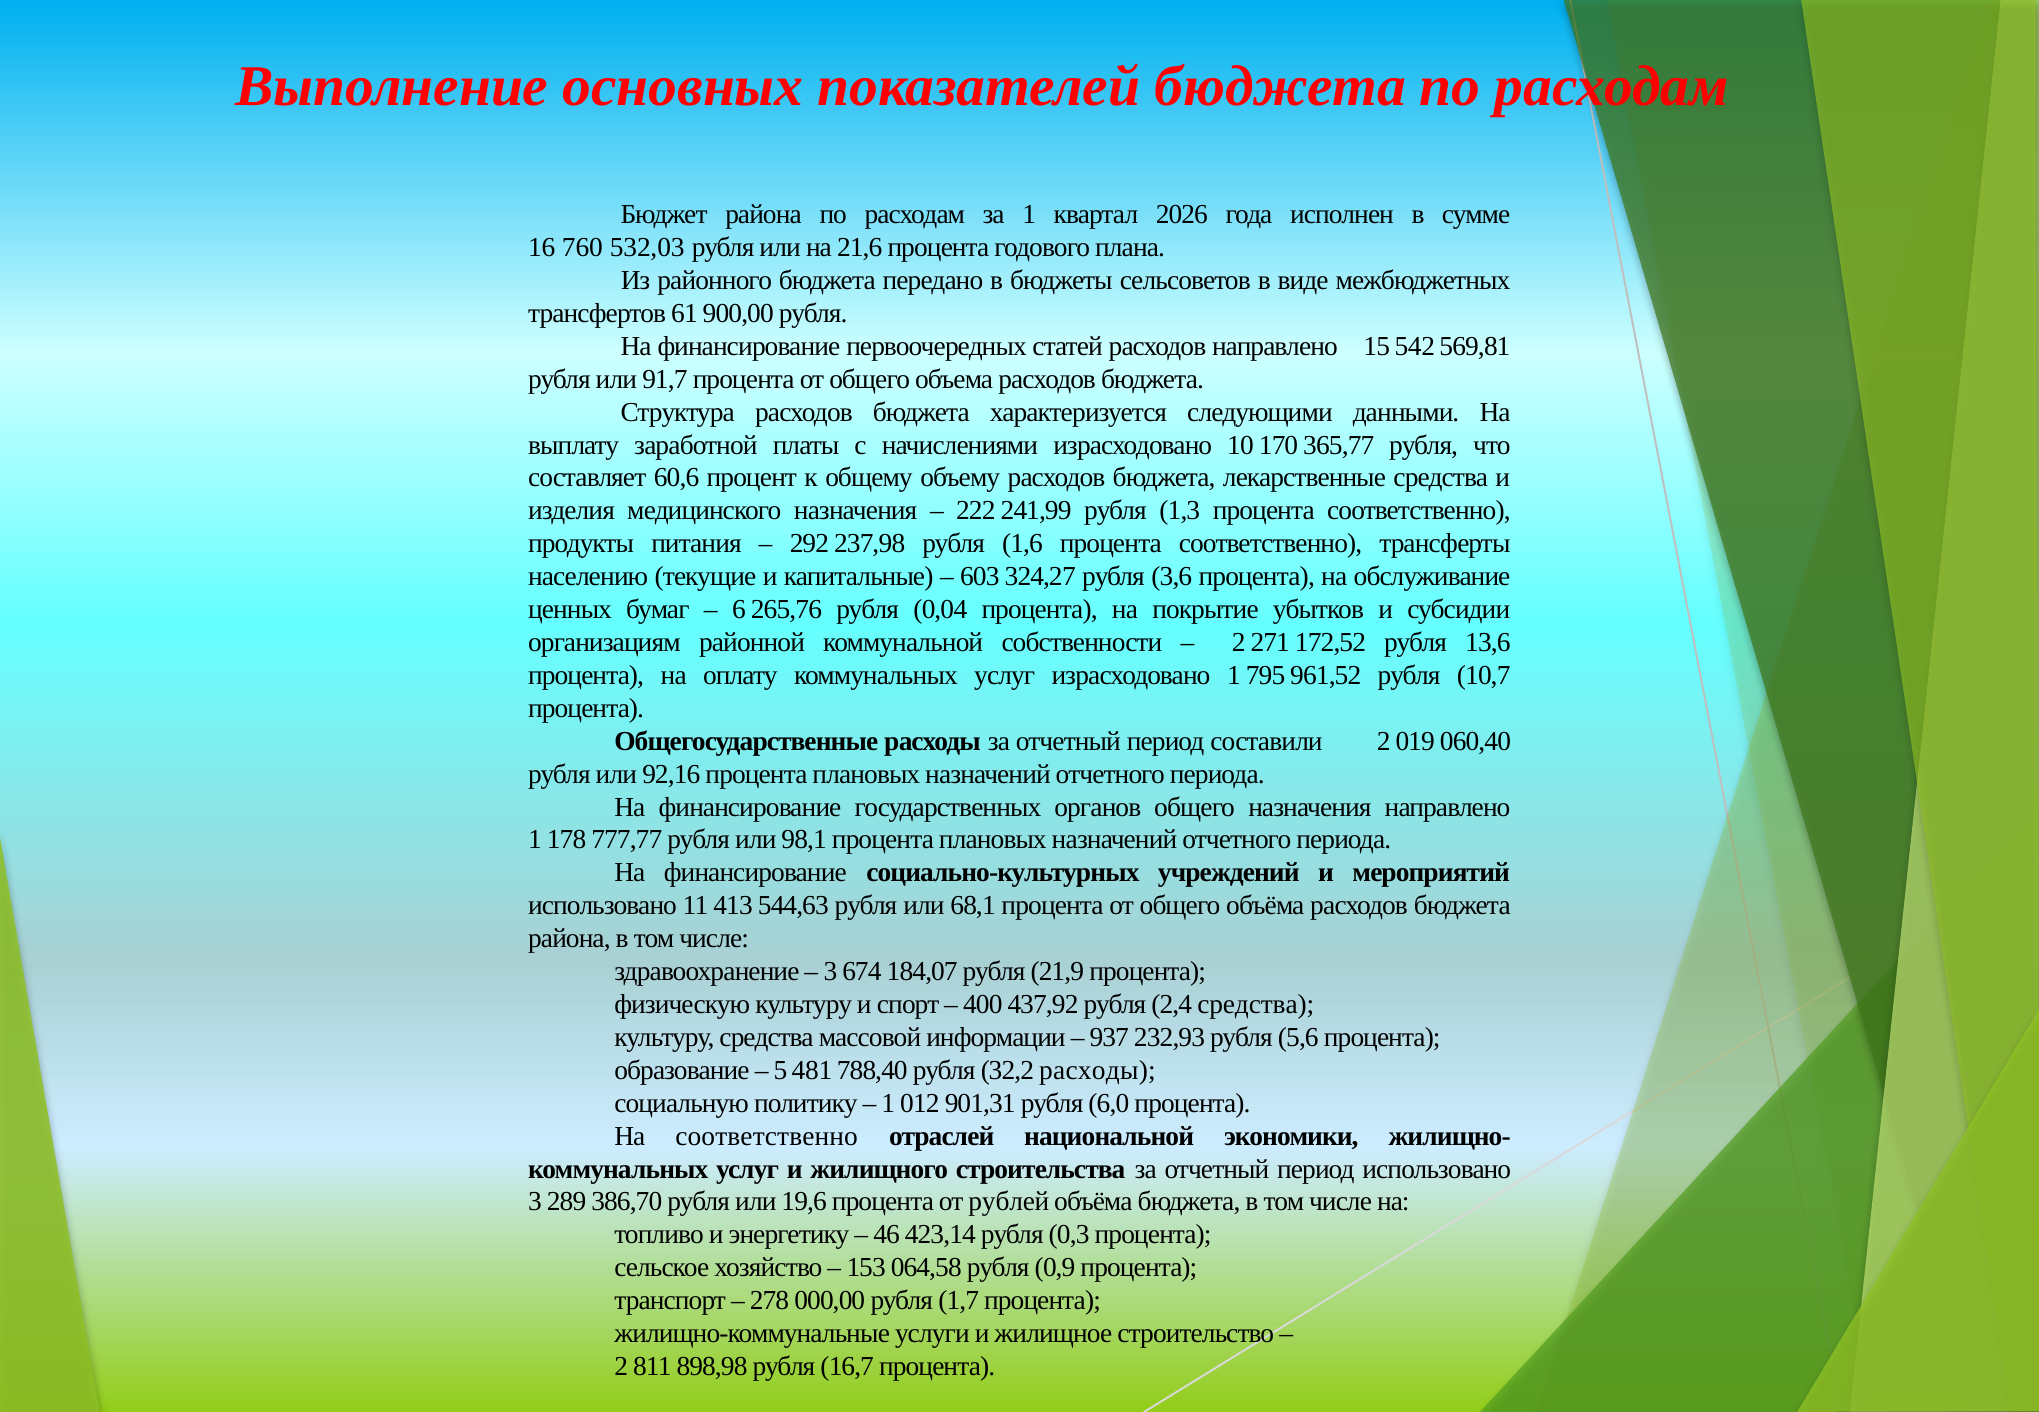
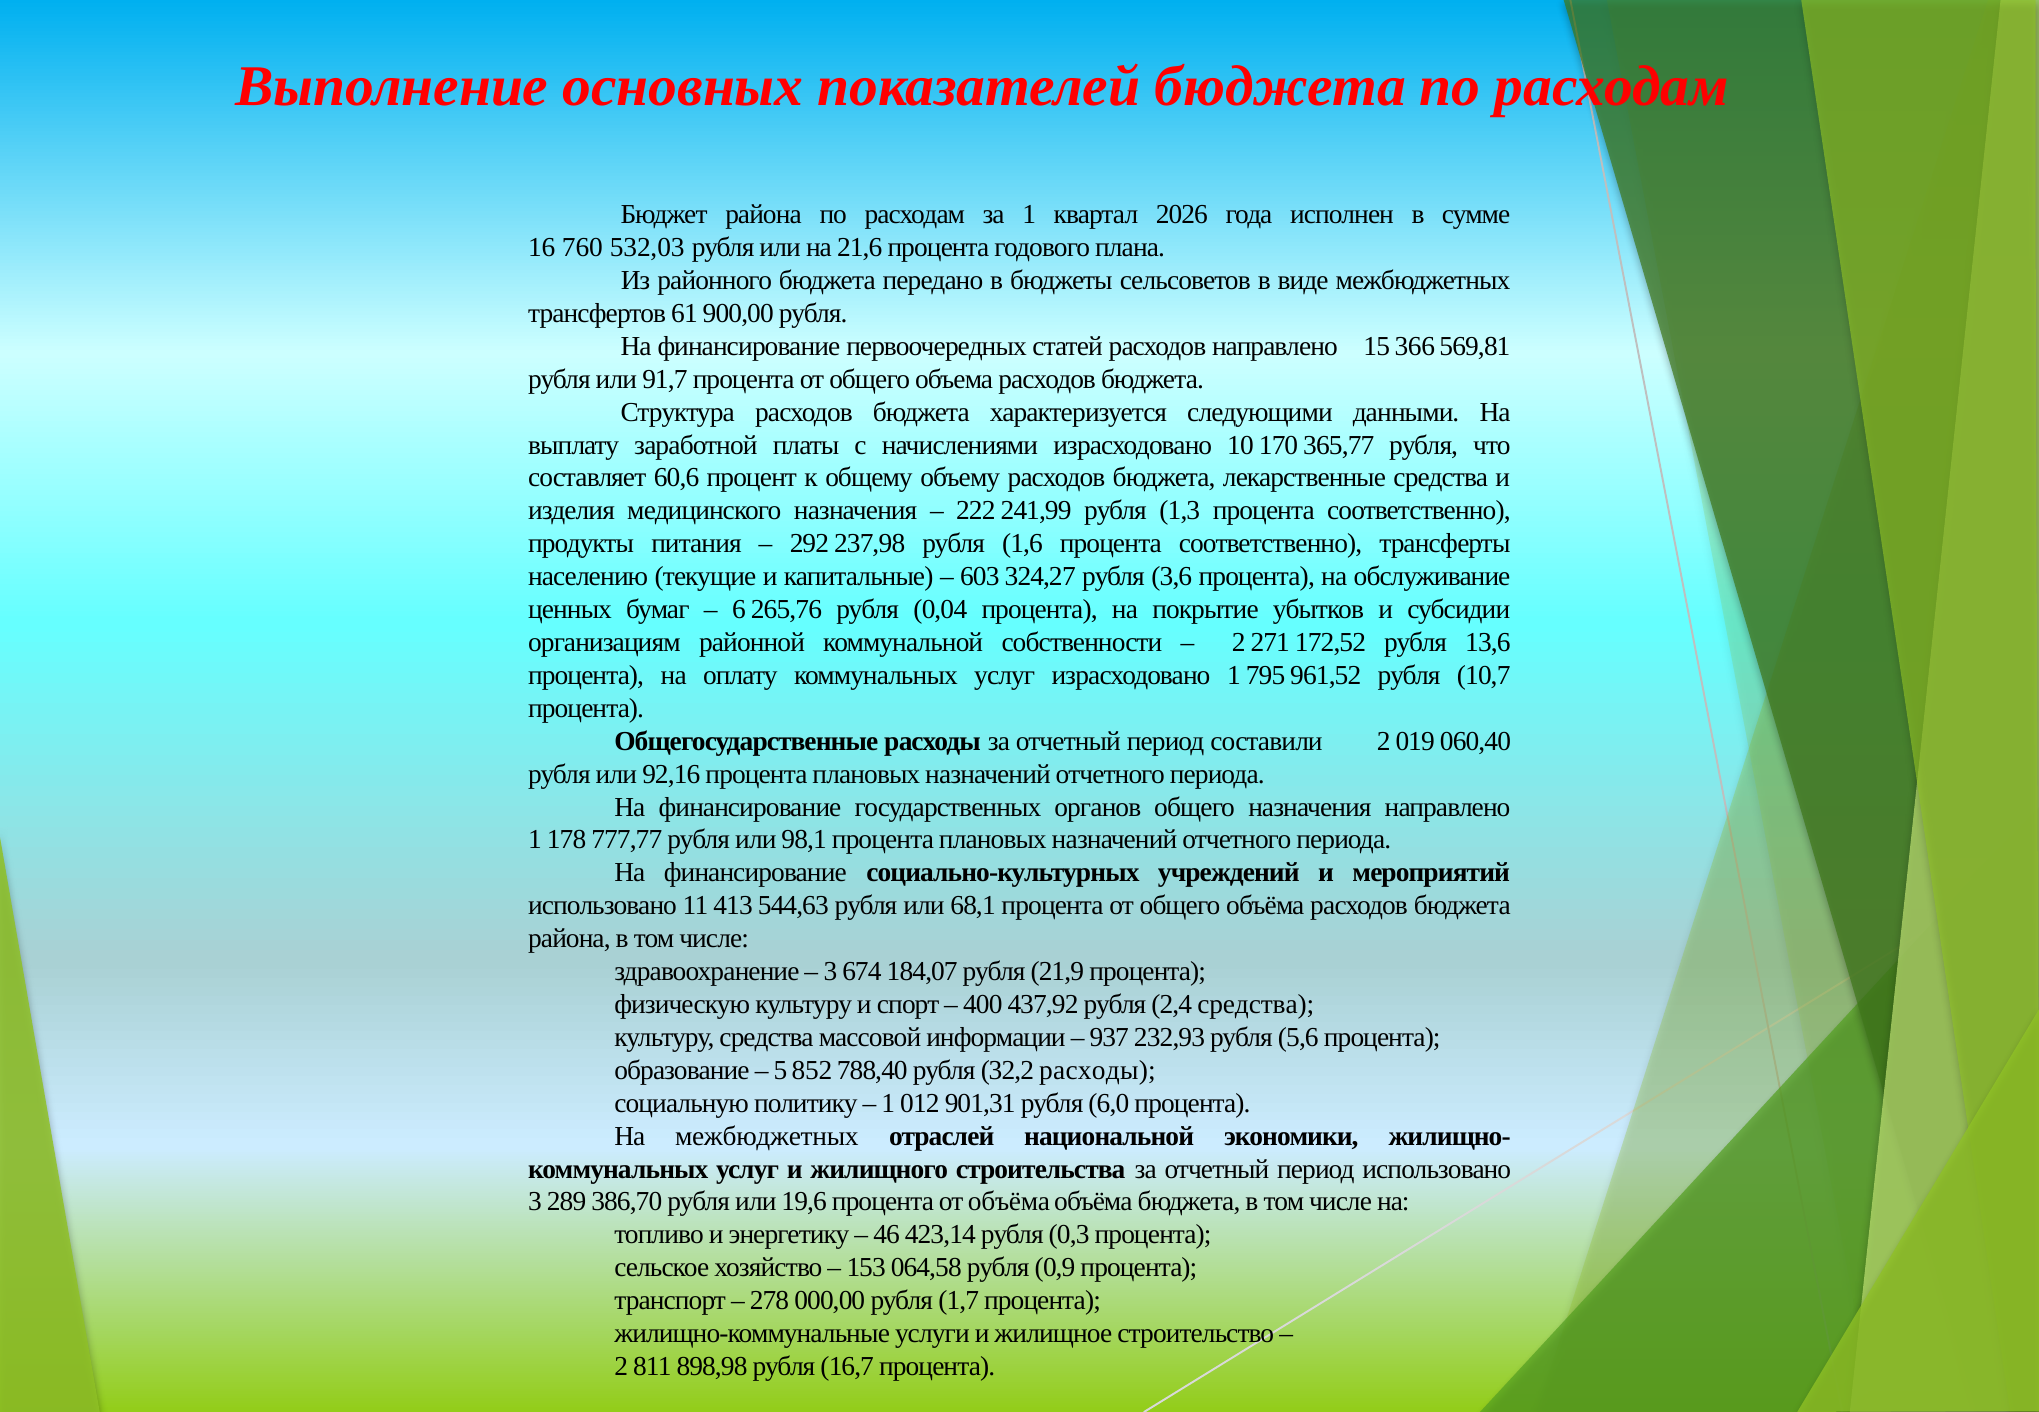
542: 542 -> 366
481: 481 -> 852
На соответственно: соответственно -> межбюджетных
от рублей: рублей -> объёма
